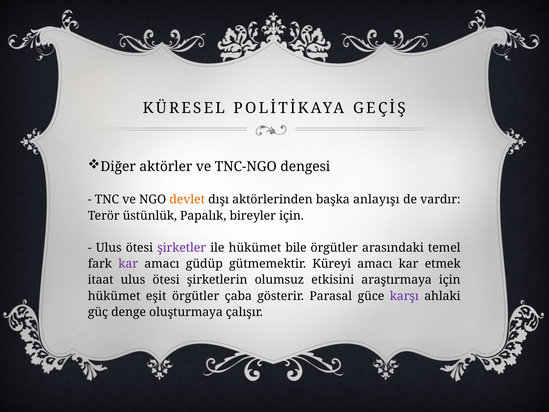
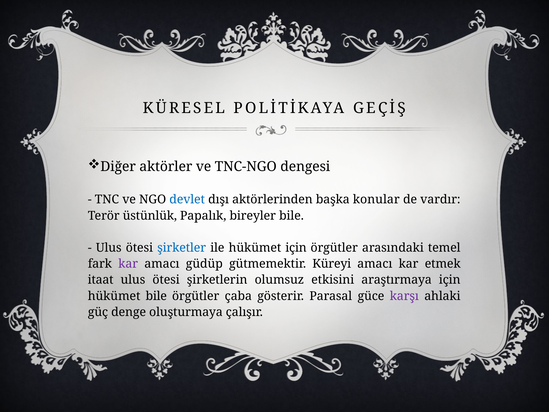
devlet colour: orange -> blue
anlayışı: anlayışı -> konular
bireyler için: için -> bile
şirketler colour: purple -> blue
hükümet bile: bile -> için
hükümet eşit: eşit -> bile
